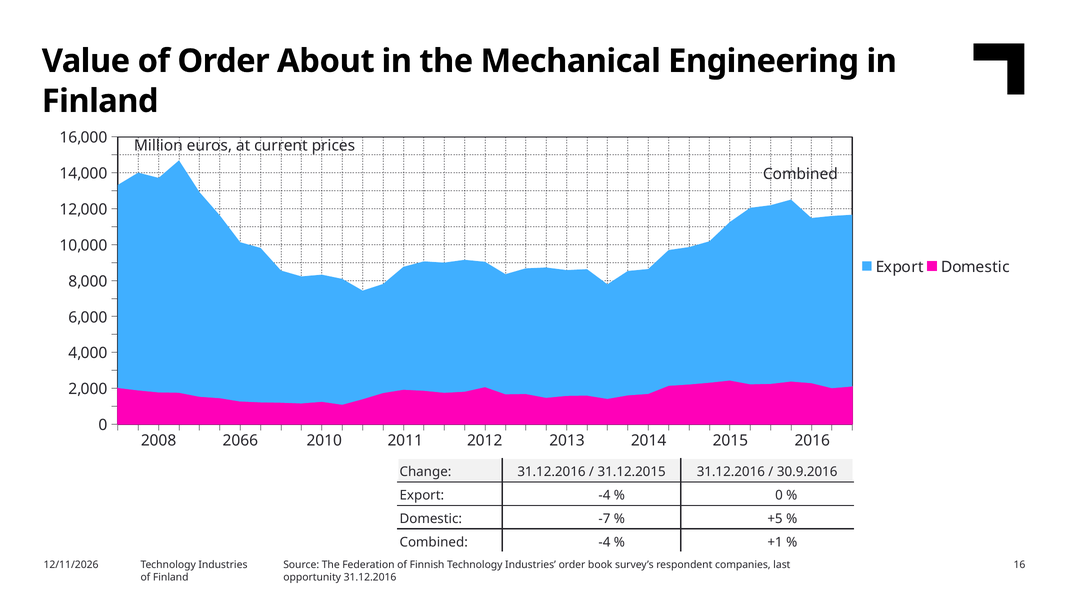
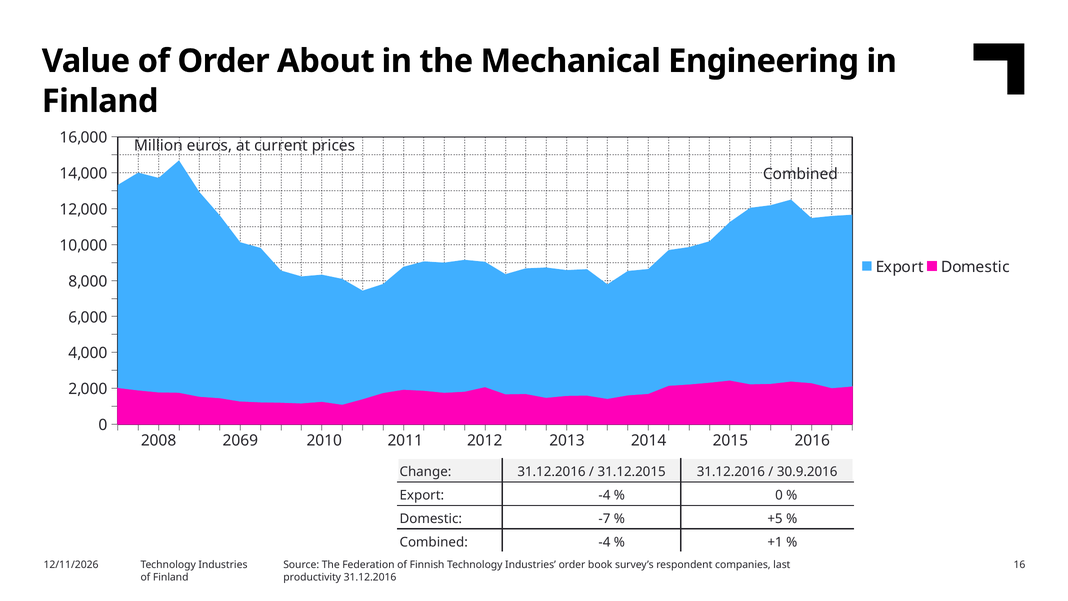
2066: 2066 -> 2069
opportunity: opportunity -> productivity
